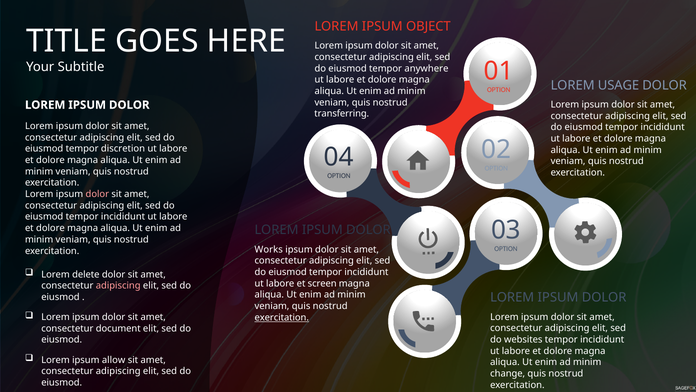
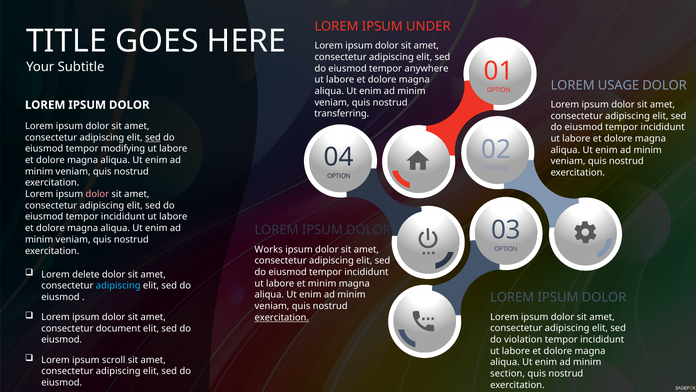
OBJECT: OBJECT -> UNDER
sed at (153, 137) underline: none -> present
discretion: discretion -> modifying
et screen: screen -> minim
adipiscing at (118, 285) colour: pink -> light blue
websites: websites -> violation
allow: allow -> scroll
change: change -> section
